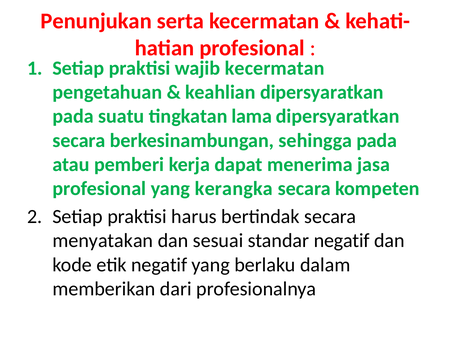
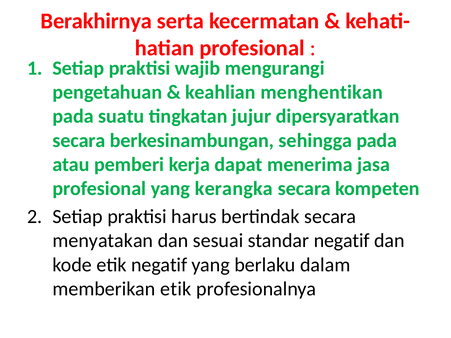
Penunjukan: Penunjukan -> Berakhirnya
wajib kecermatan: kecermatan -> mengurangi
keahlian dipersyaratkan: dipersyaratkan -> menghentikan
lama: lama -> jujur
memberikan dari: dari -> etik
